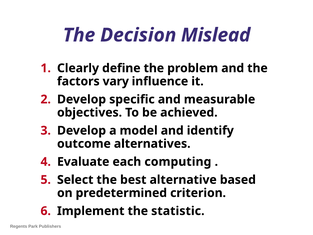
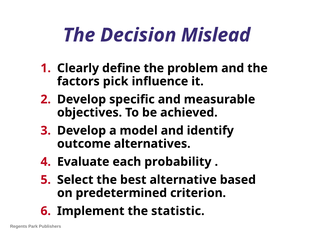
vary: vary -> pick
computing: computing -> probability
